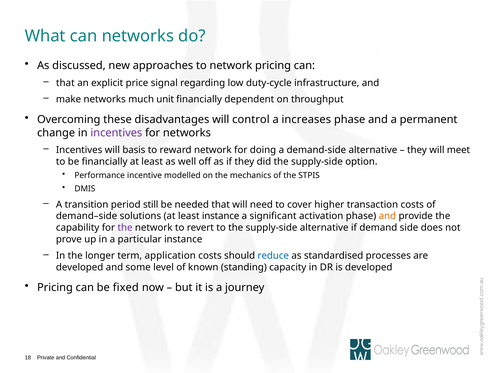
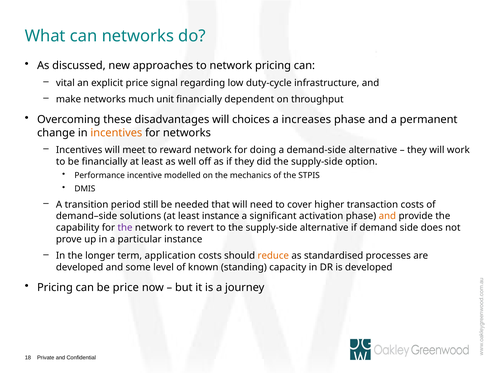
that at (65, 83): that -> vital
control: control -> choices
incentives at (116, 133) colour: purple -> orange
basis: basis -> meet
meet: meet -> work
reduce colour: blue -> orange
be fixed: fixed -> price
